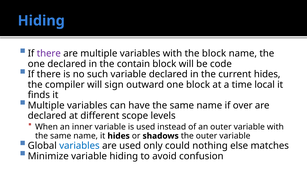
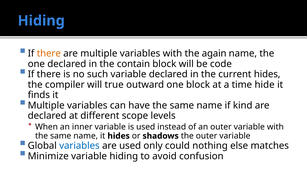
there at (49, 53) colour: purple -> orange
the block: block -> again
sign: sign -> true
local: local -> hide
over: over -> kind
